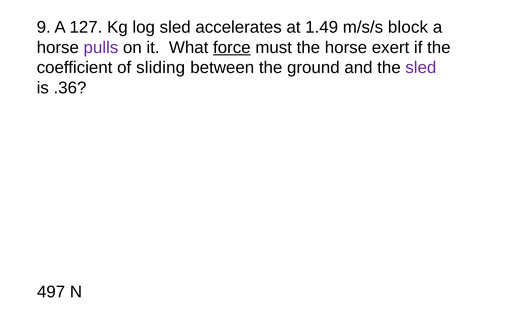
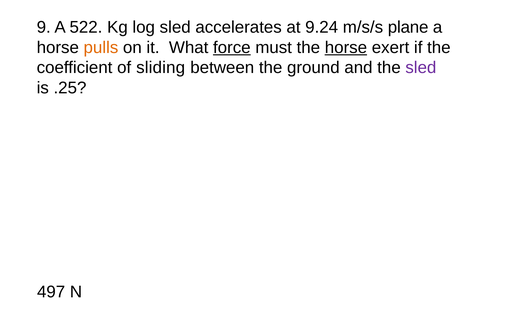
127: 127 -> 522
1.49: 1.49 -> 9.24
block: block -> plane
pulls colour: purple -> orange
horse at (346, 47) underline: none -> present
.36: .36 -> .25
